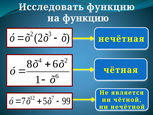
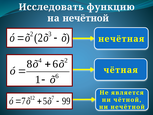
на функцию: функцию -> нечётной
